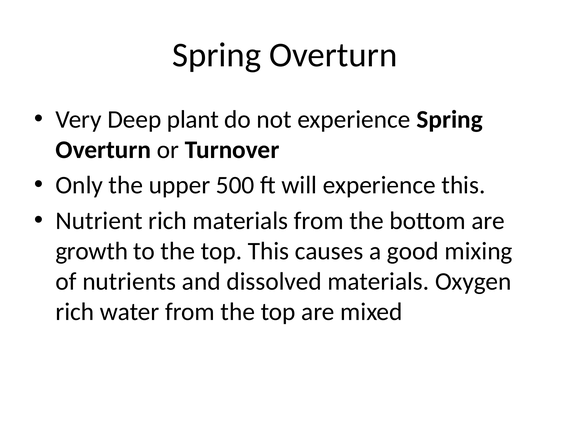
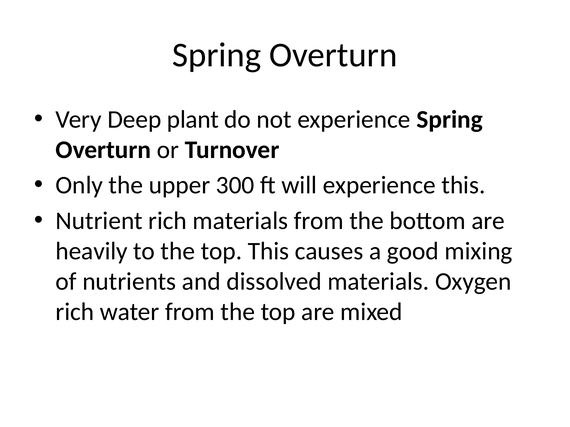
500: 500 -> 300
growth: growth -> heavily
